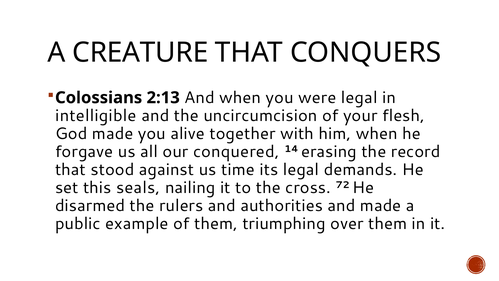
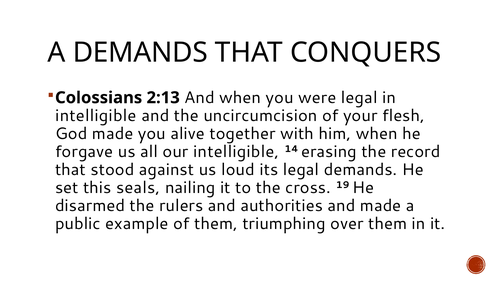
A CREATURE: CREATURE -> DEMANDS
our conquered: conquered -> intelligible
time: time -> loud
72: 72 -> 19
